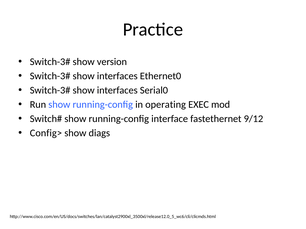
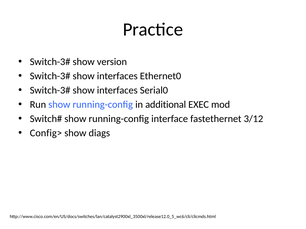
operating: operating -> additional
9/12: 9/12 -> 3/12
